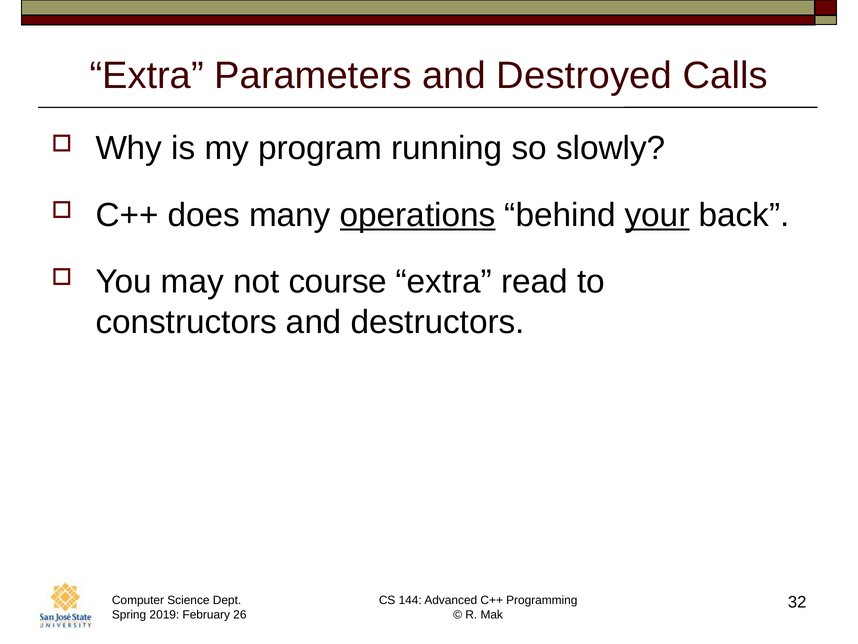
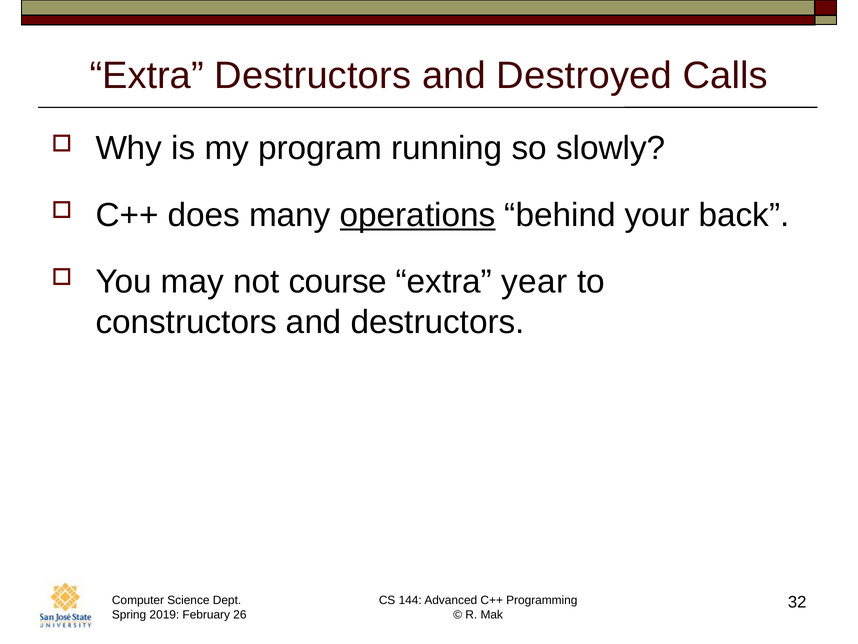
Extra Parameters: Parameters -> Destructors
your underline: present -> none
read: read -> year
